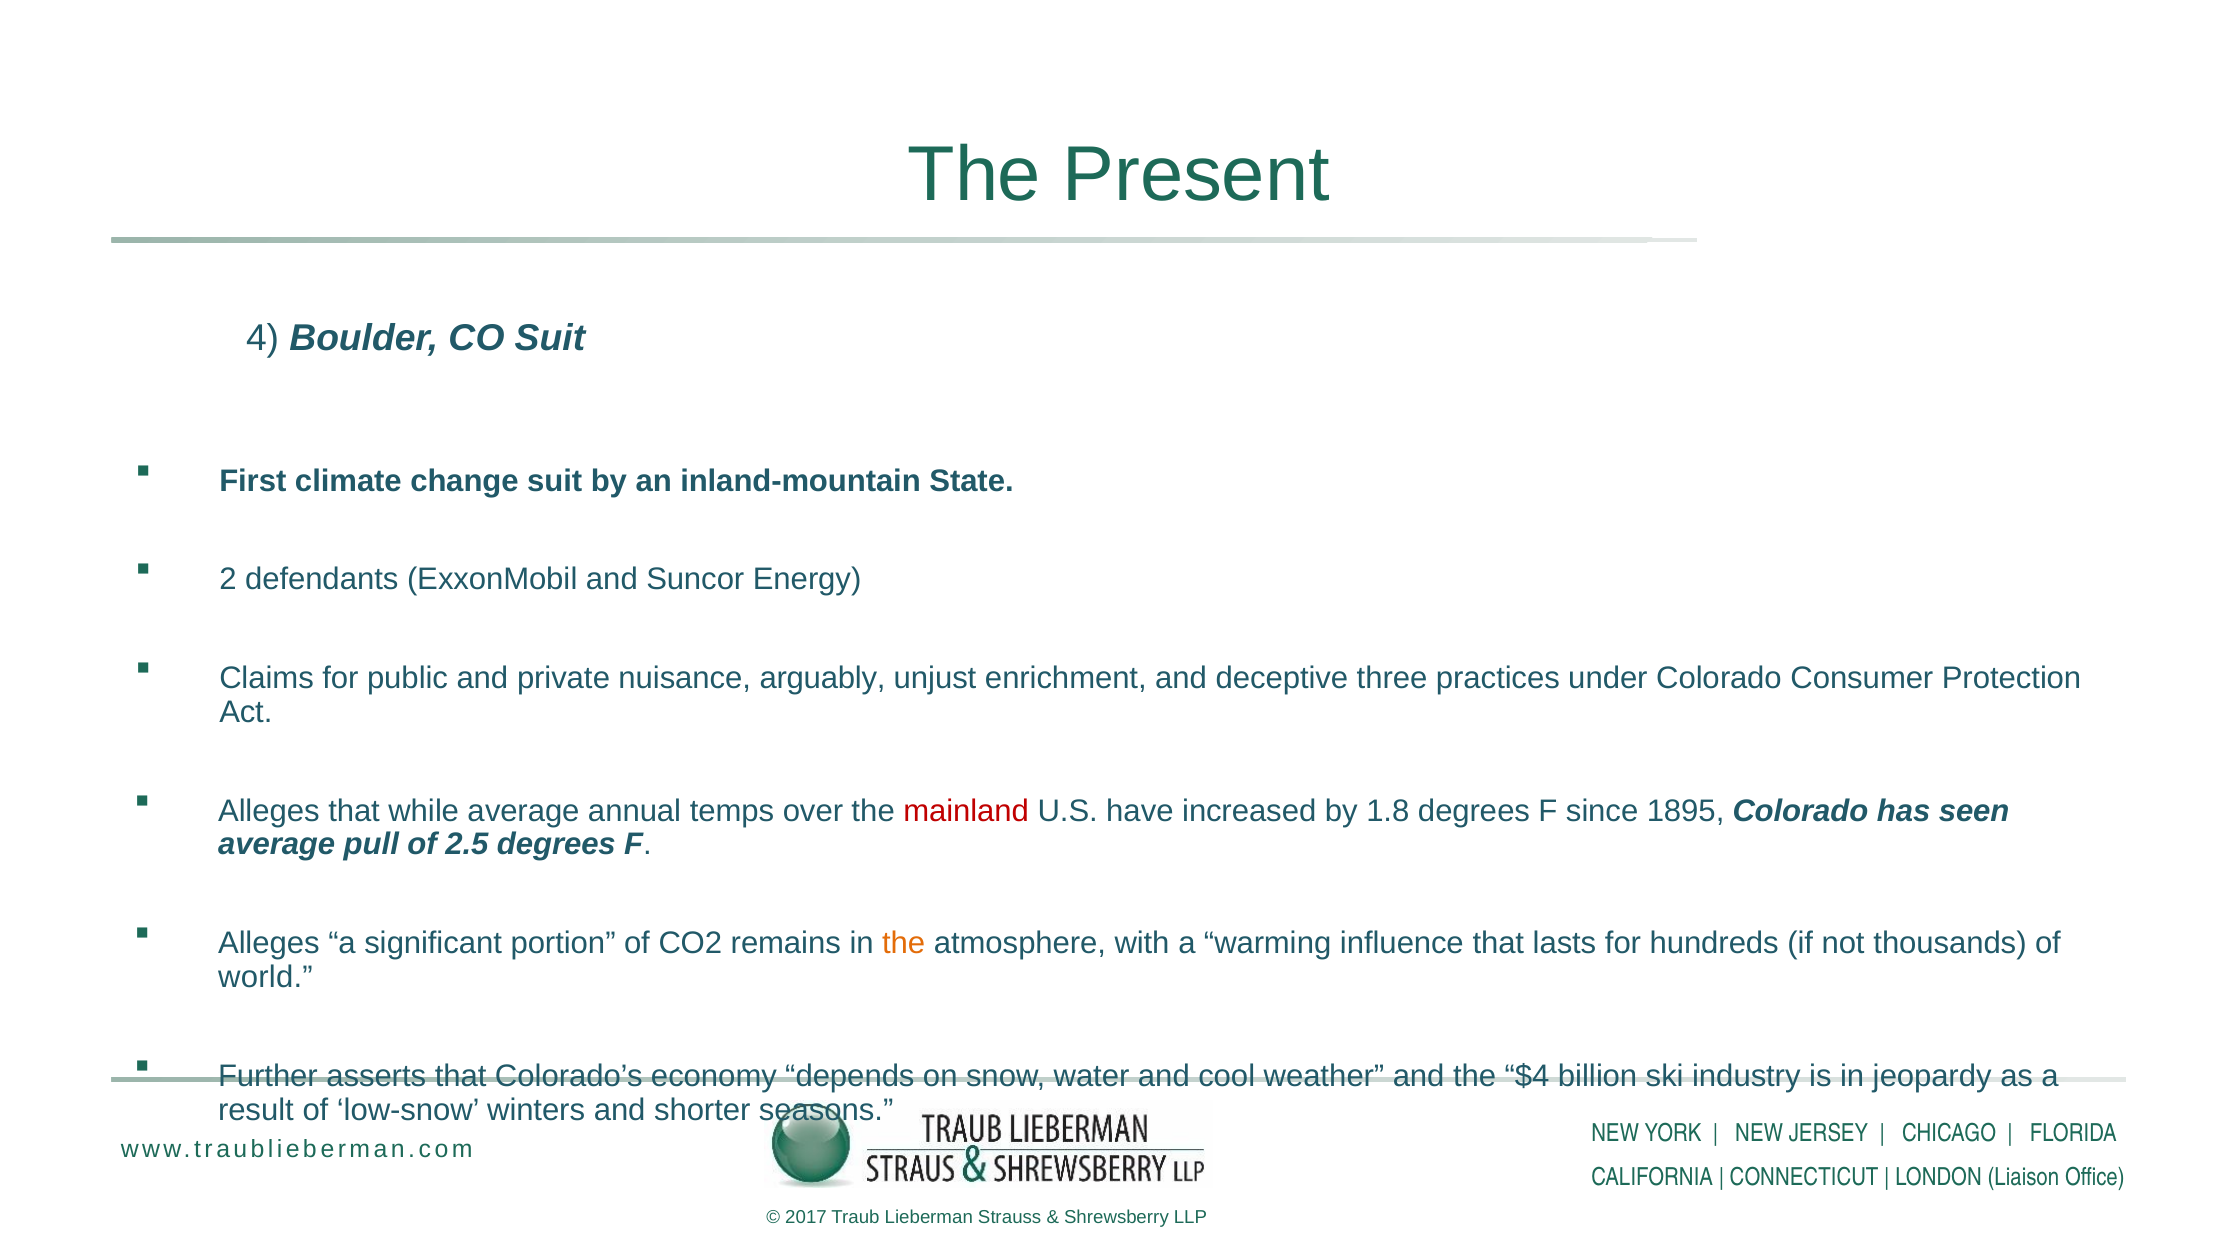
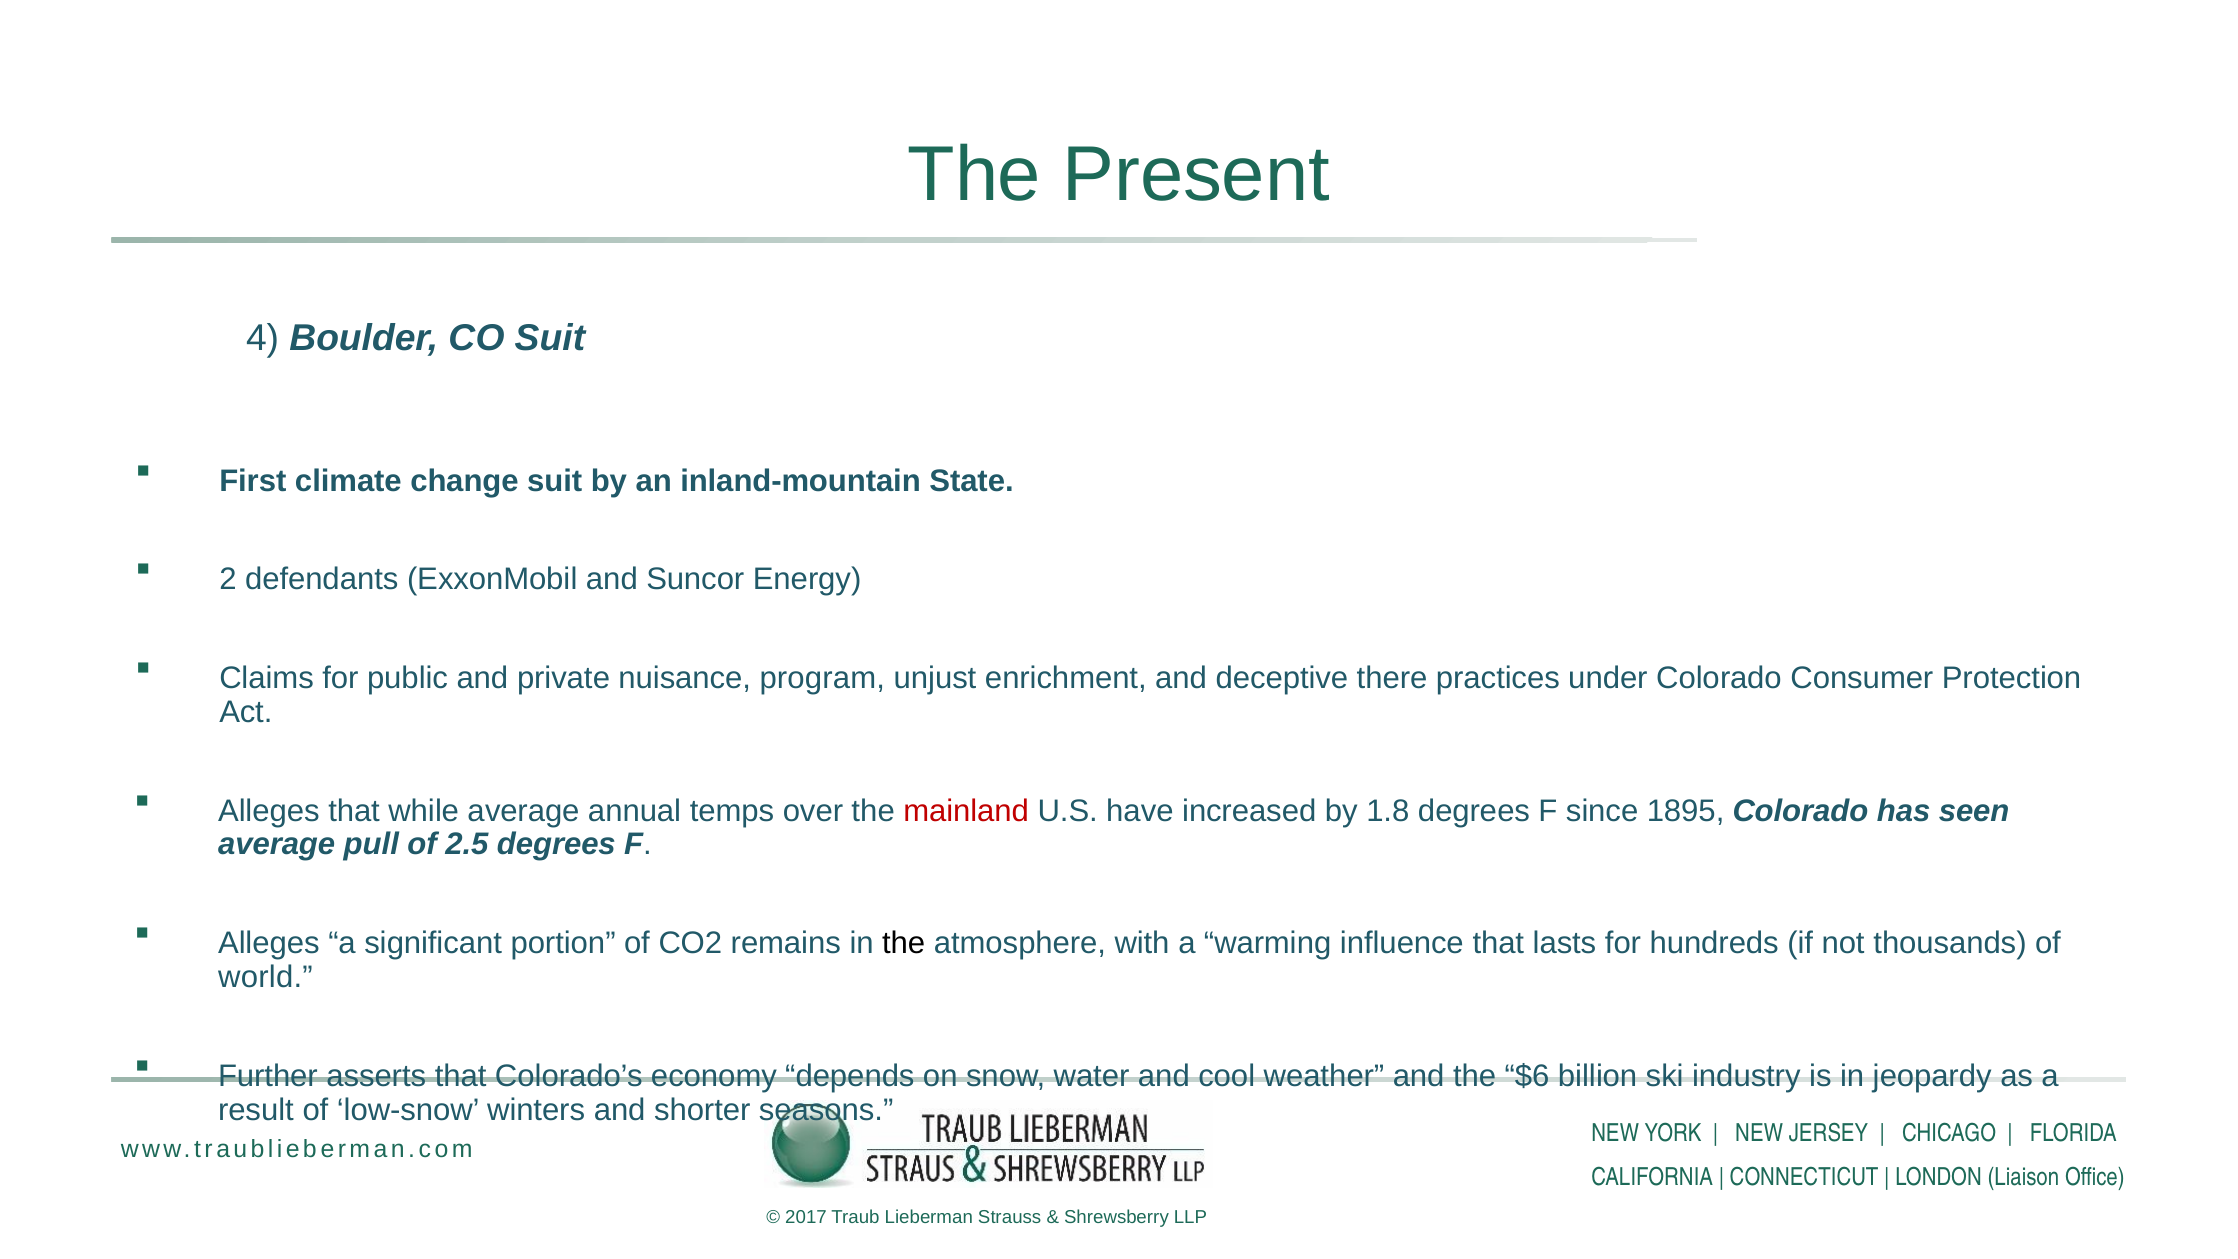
arguably: arguably -> program
three: three -> there
the at (904, 944) colour: orange -> black
$4: $4 -> $6
